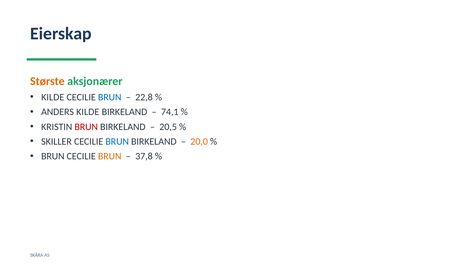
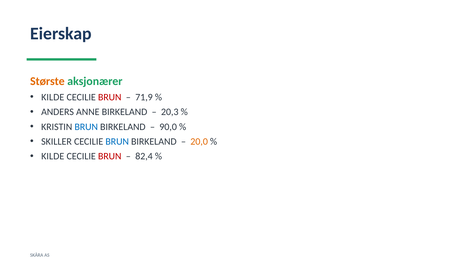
BRUN at (110, 97) colour: blue -> red
22,8: 22,8 -> 71,9
ANDERS KILDE: KILDE -> ANNE
74,1: 74,1 -> 20,3
BRUN at (86, 127) colour: red -> blue
20,5: 20,5 -> 90,0
BRUN at (53, 156): BRUN -> KILDE
BRUN at (110, 156) colour: orange -> red
37,8: 37,8 -> 82,4
